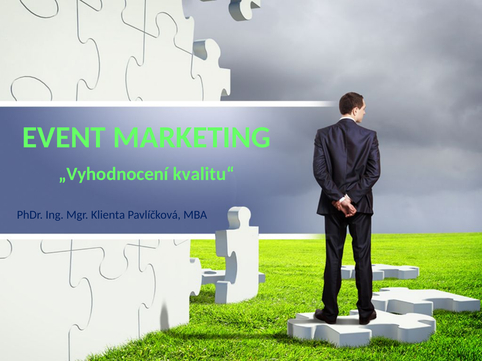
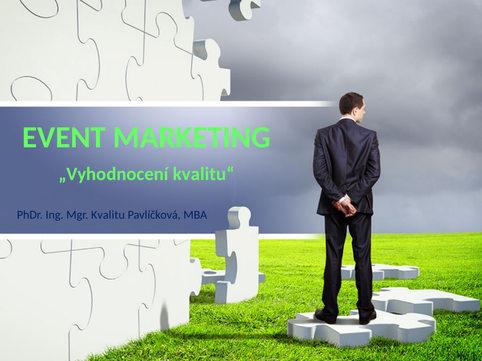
Klienta: Klienta -> Kvalitu
